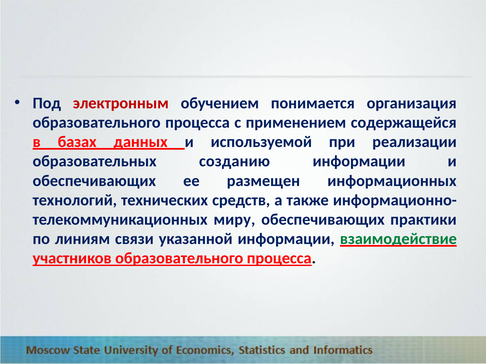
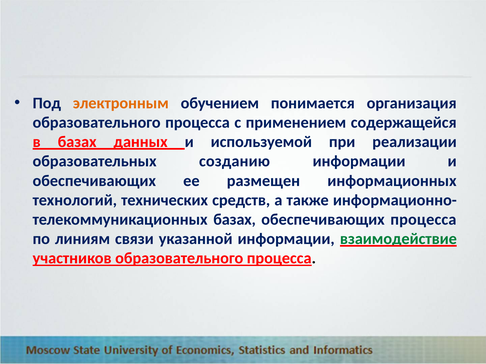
электронным colour: red -> orange
миру at (234, 220): миру -> базах
обеспечивающих практики: практики -> процесса
